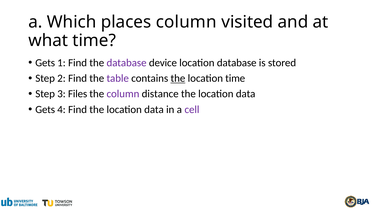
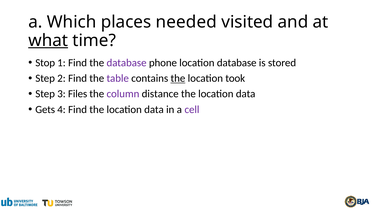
places column: column -> needed
what underline: none -> present
Gets at (45, 63): Gets -> Stop
device: device -> phone
location time: time -> took
